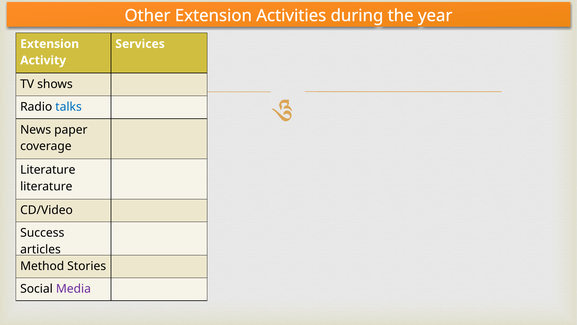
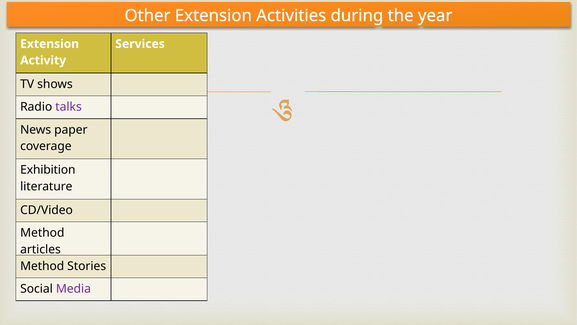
talks colour: blue -> purple
Literature at (48, 170): Literature -> Exhibition
Success at (42, 233): Success -> Method
